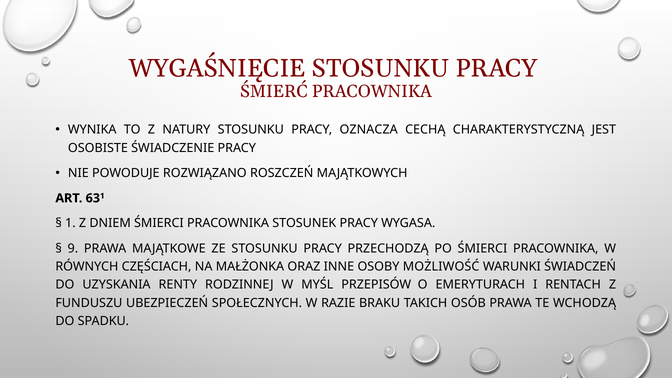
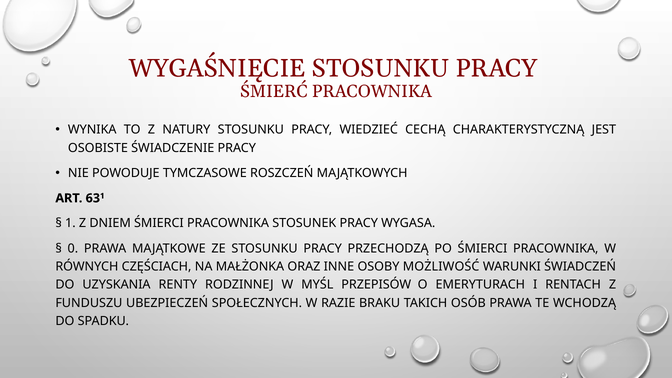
OZNACZA: OZNACZA -> WIEDZIEĆ
ROZWIĄZANO: ROZWIĄZANO -> TYMCZASOWE
9: 9 -> 0
